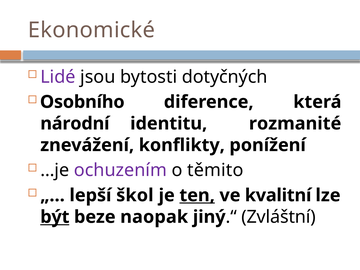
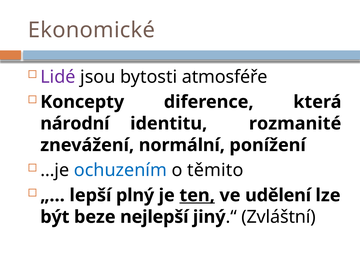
dotyčných: dotyčných -> atmosféře
Osobního: Osobního -> Koncepty
konflikty: konflikty -> normální
ochuzením colour: purple -> blue
škol: škol -> plný
kvalitní: kvalitní -> udělení
být underline: present -> none
naopak: naopak -> nejlepší
